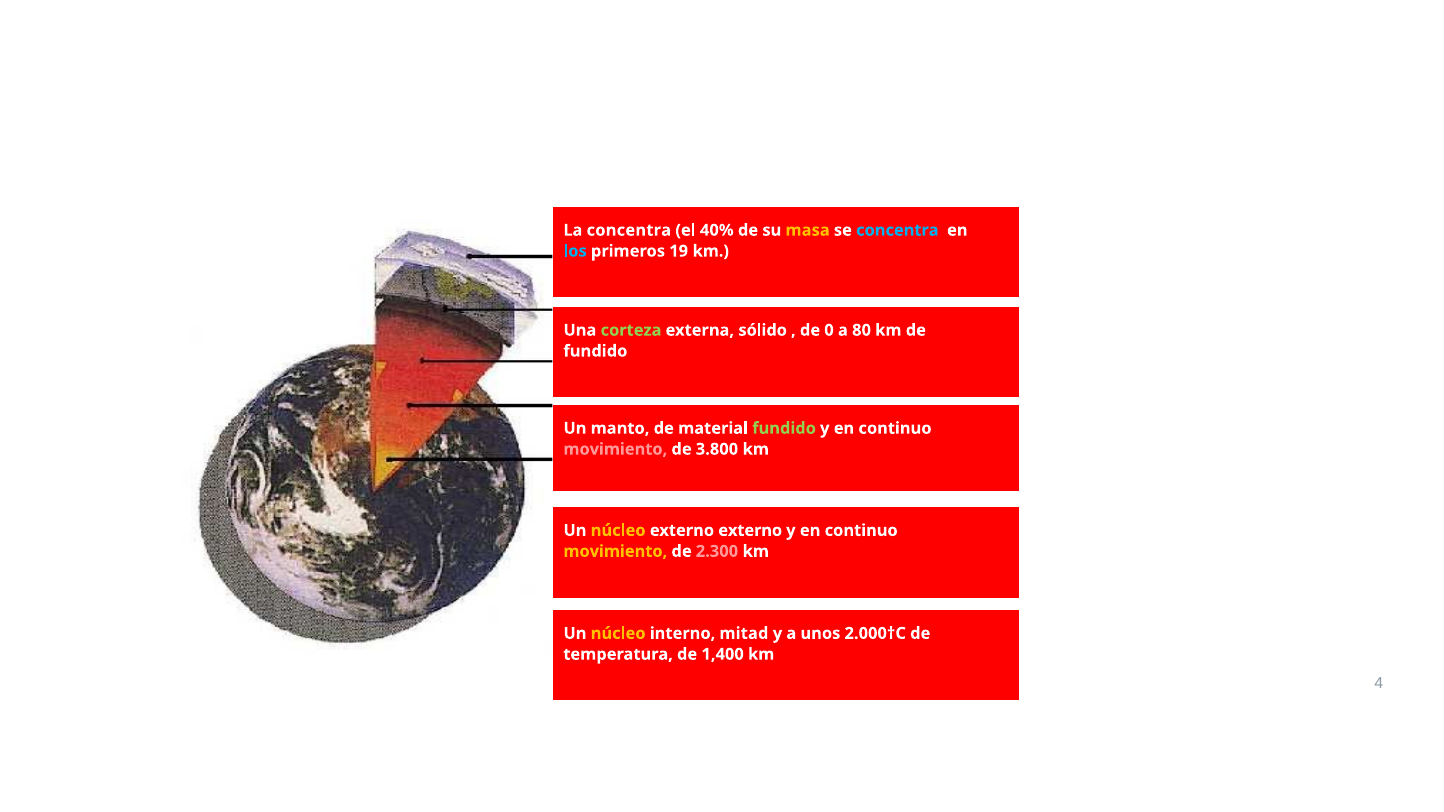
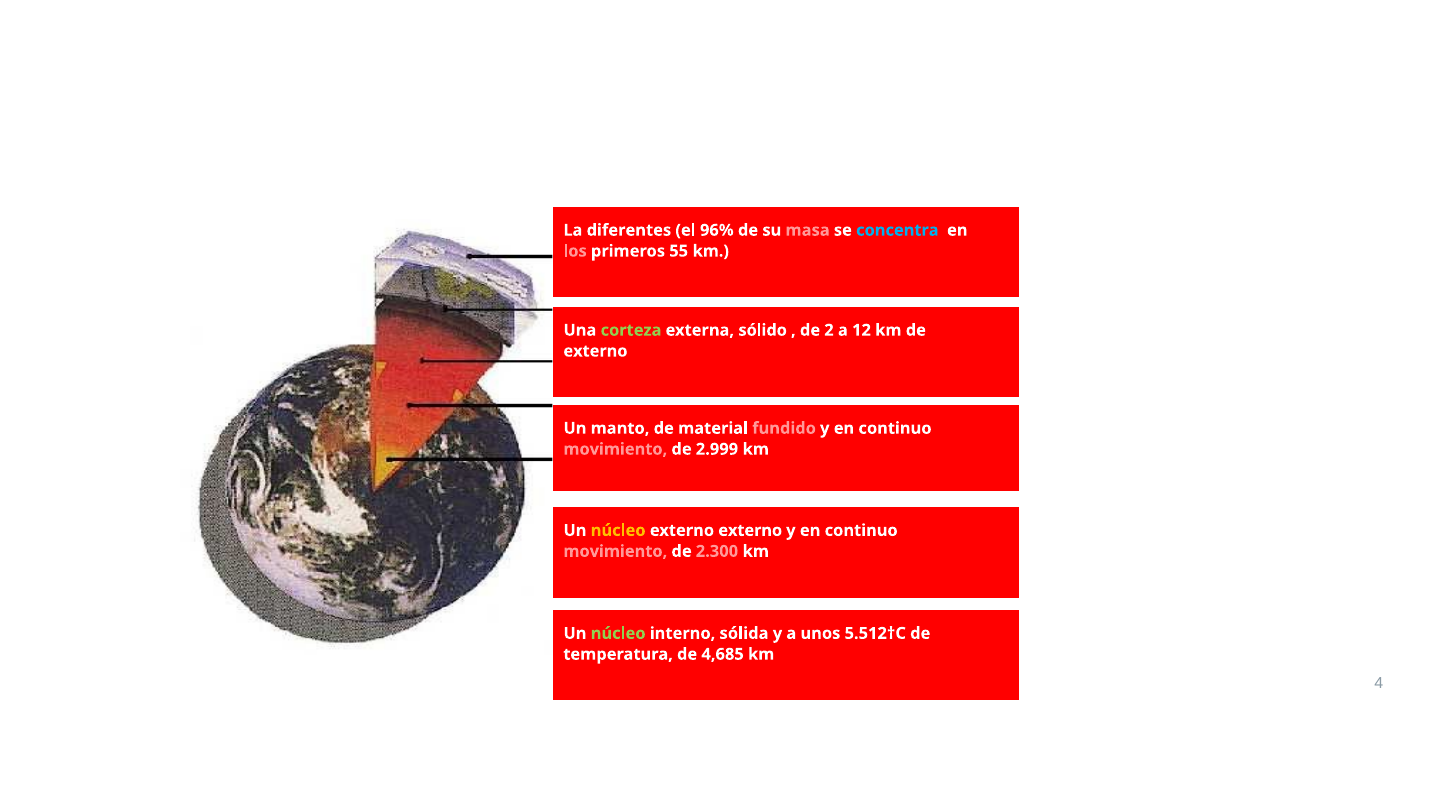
La concentra: concentra -> diferentes
40%: 40% -> 96%
masa colour: yellow -> pink
los colour: light blue -> pink
19: 19 -> 55
0: 0 -> 2
80: 80 -> 12
fundido at (595, 351): fundido -> externo
fundido at (784, 428) colour: light green -> pink
3.800: 3.800 -> 2.999
movimiento at (615, 551) colour: yellow -> pink
núcleo at (618, 634) colour: yellow -> light green
mitad: mitad -> sólida
2.000†C: 2.000†C -> 5.512†C
1,400: 1,400 -> 4,685
